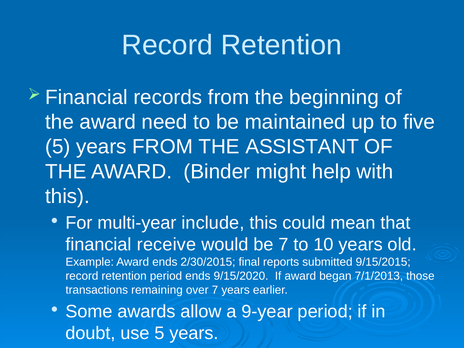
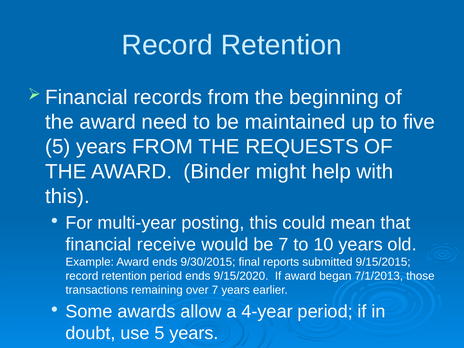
ASSISTANT: ASSISTANT -> REQUESTS
include: include -> posting
2/30/2015: 2/30/2015 -> 9/30/2015
9-year: 9-year -> 4-year
